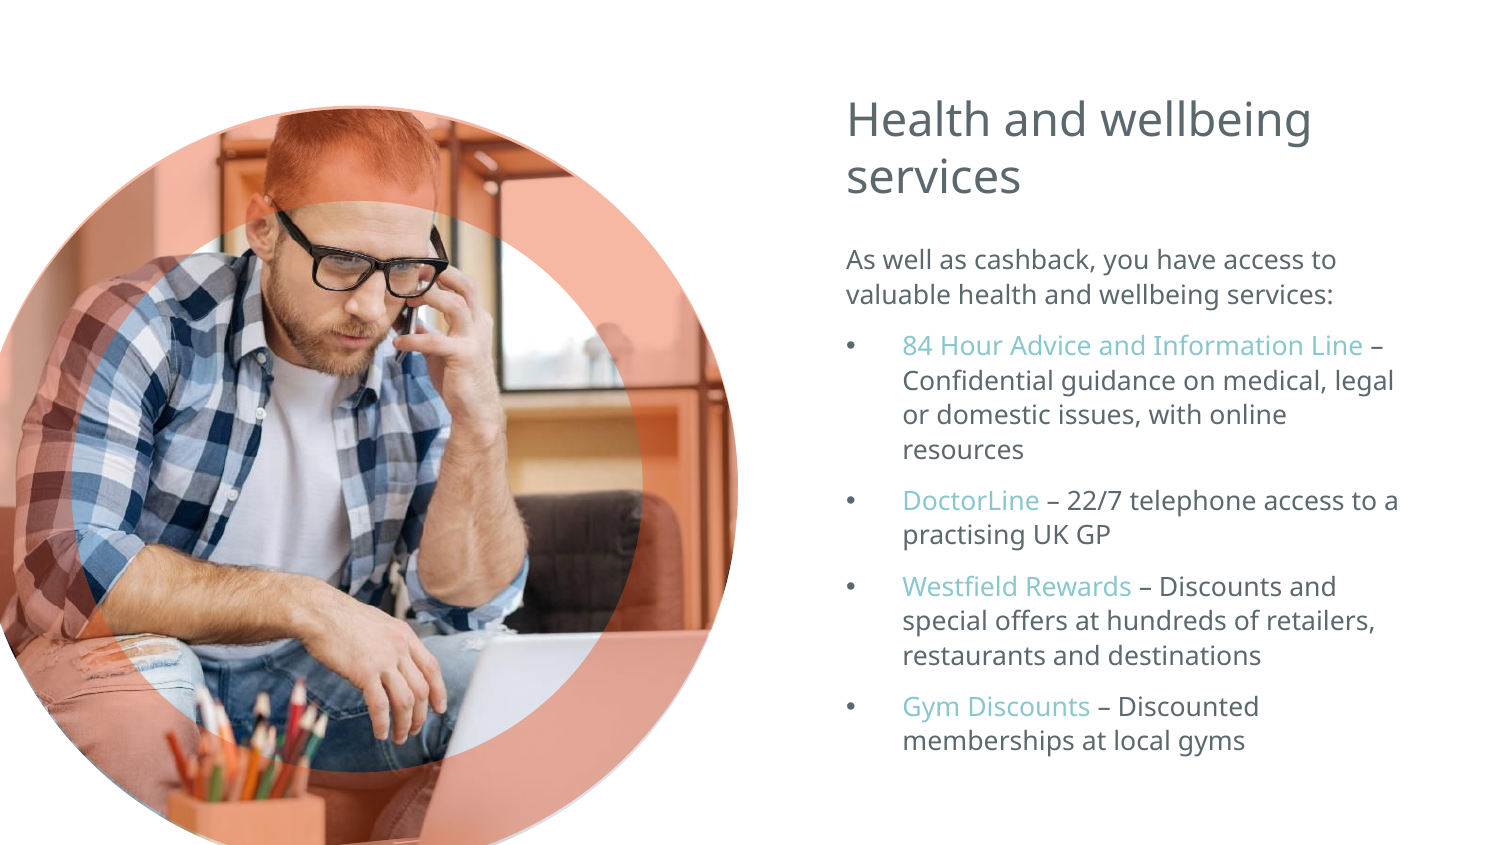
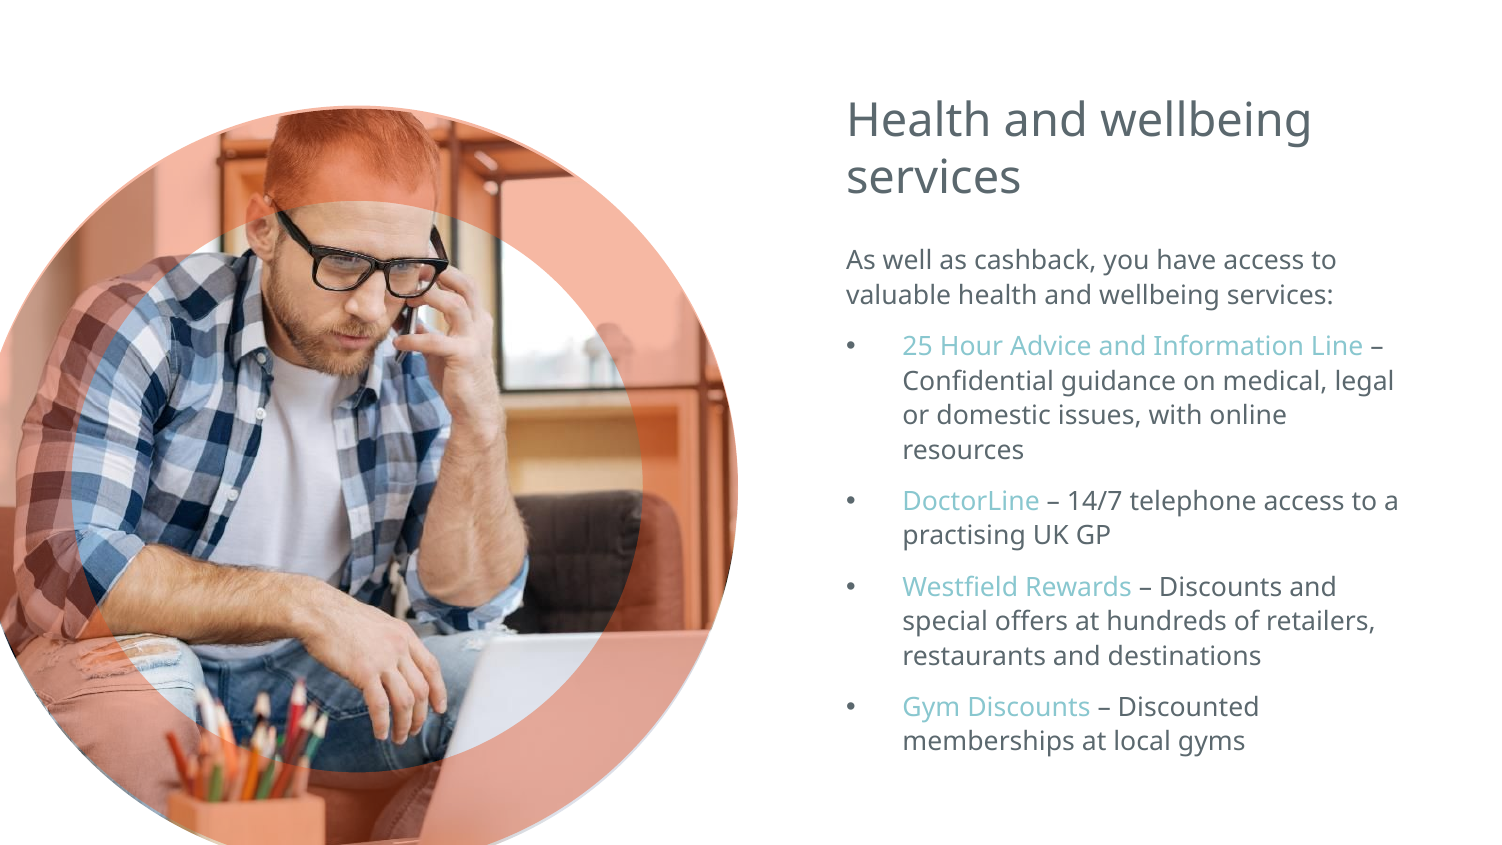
84: 84 -> 25
22/7: 22/7 -> 14/7
